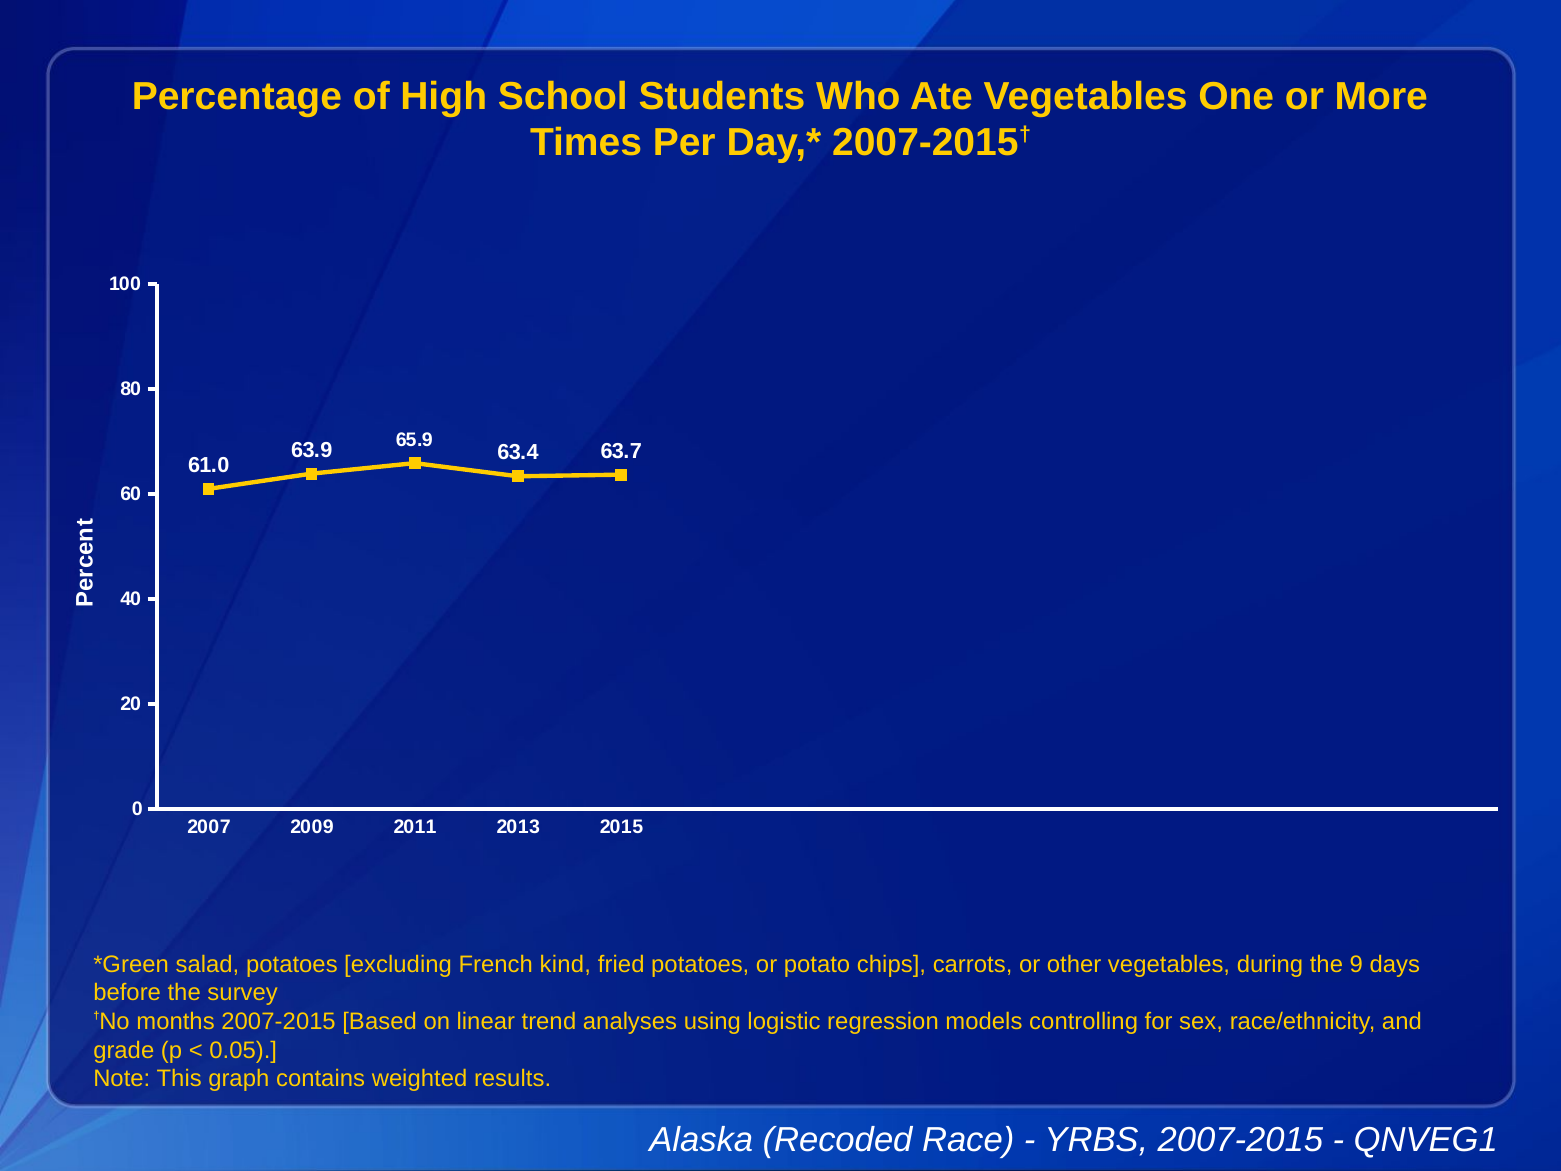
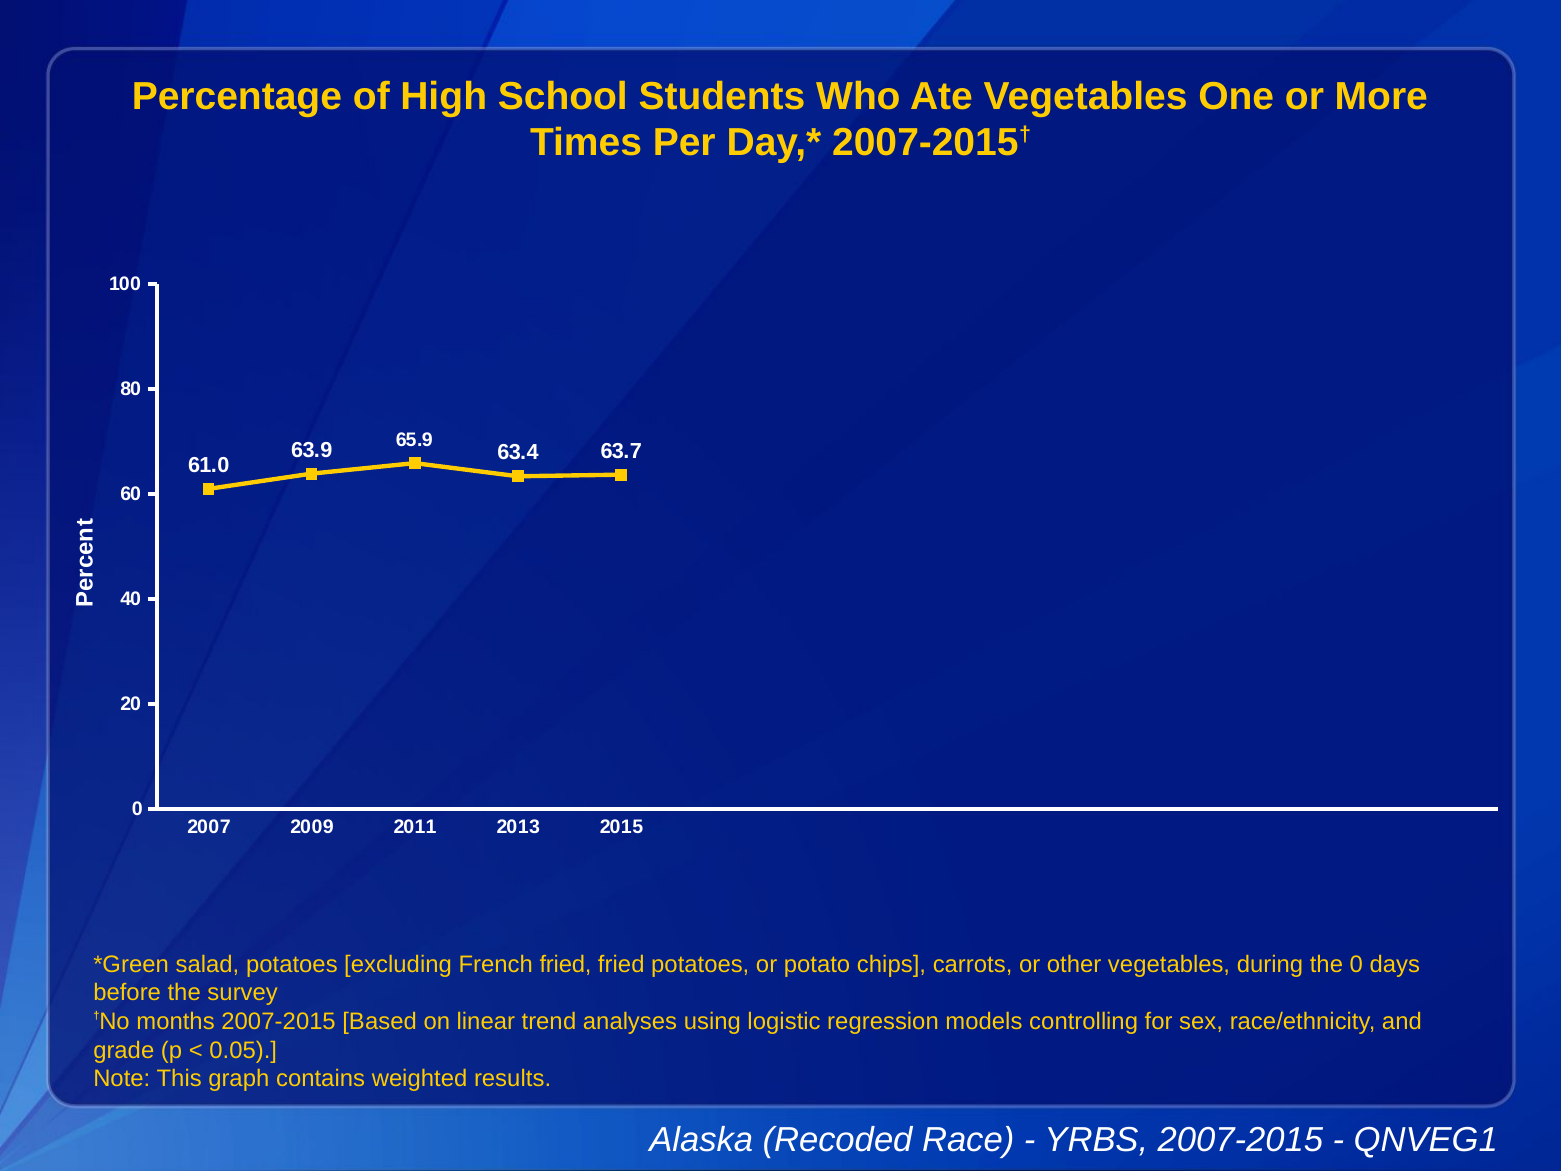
French kind: kind -> fried
the 9: 9 -> 0
